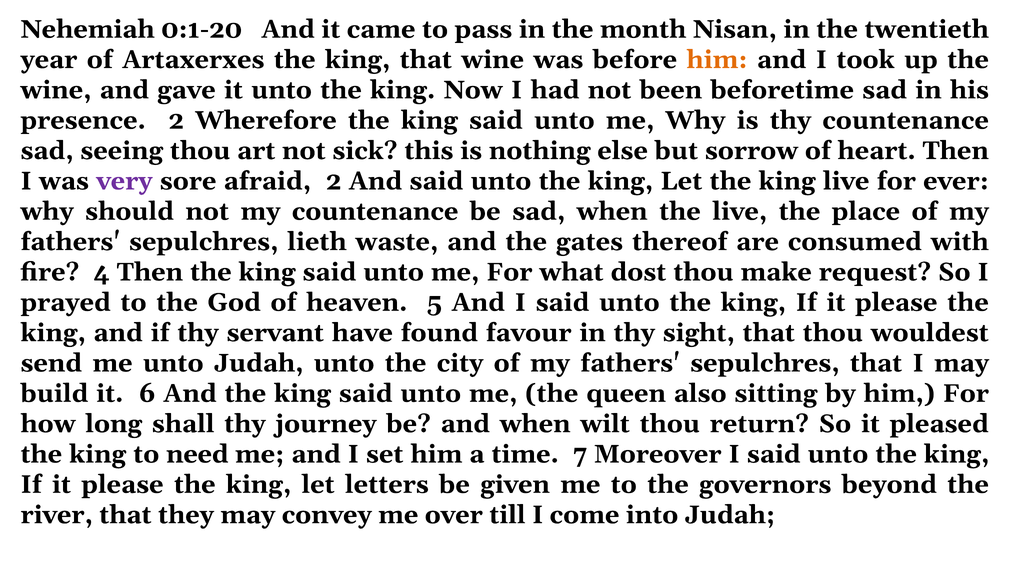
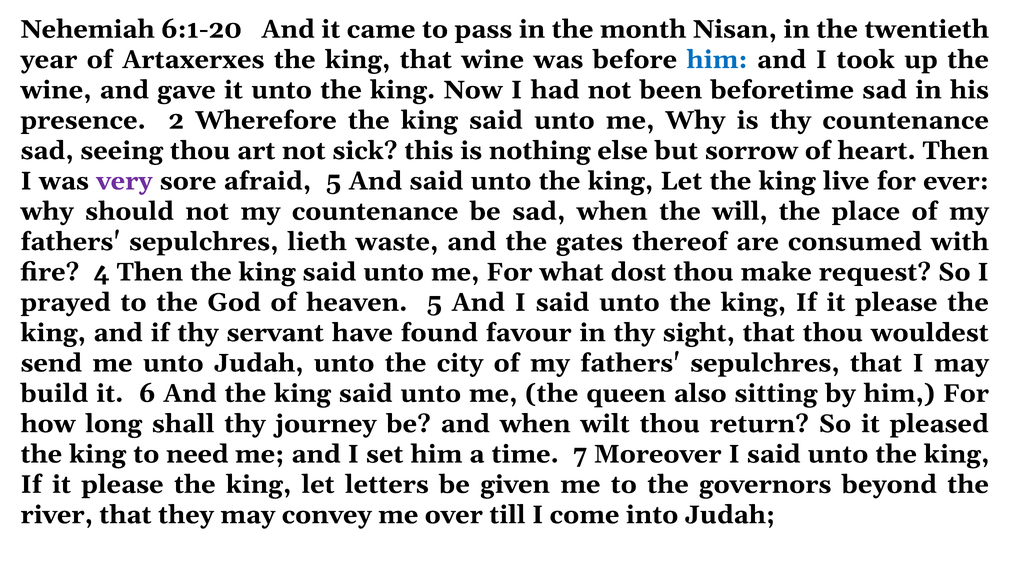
0:1-20: 0:1-20 -> 6:1-20
him at (717, 60) colour: orange -> blue
afraid 2: 2 -> 5
the live: live -> will
